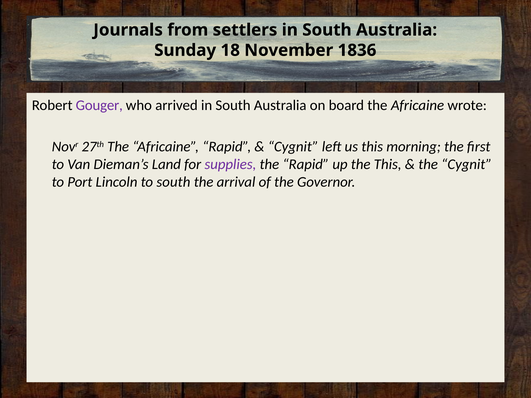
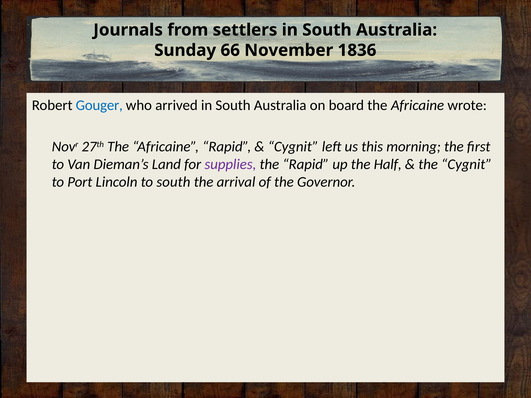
18: 18 -> 66
Gouger colour: purple -> blue
the This: This -> Half
